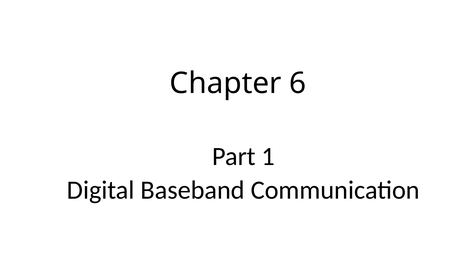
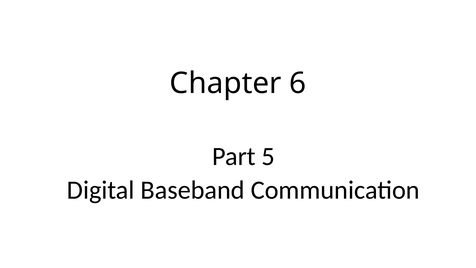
1: 1 -> 5
